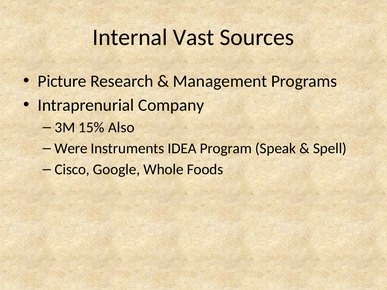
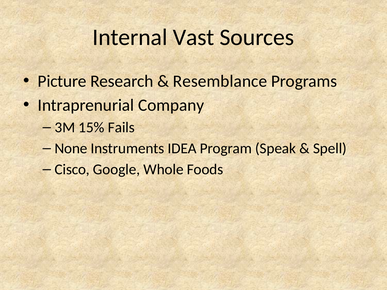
Management: Management -> Resemblance
Also: Also -> Fails
Were: Were -> None
